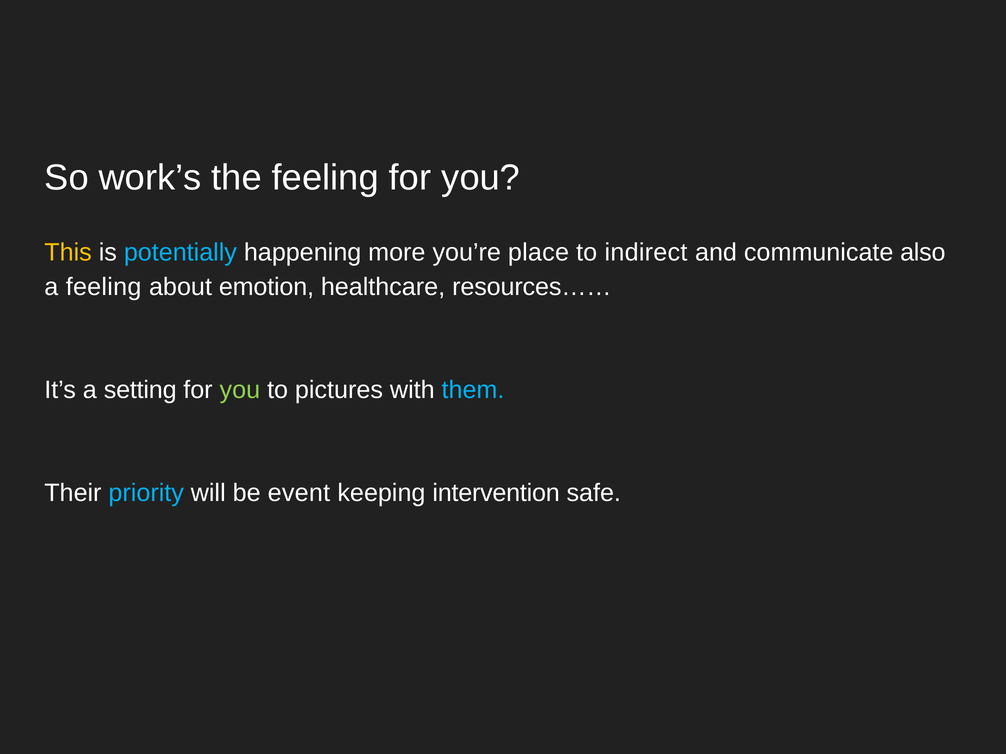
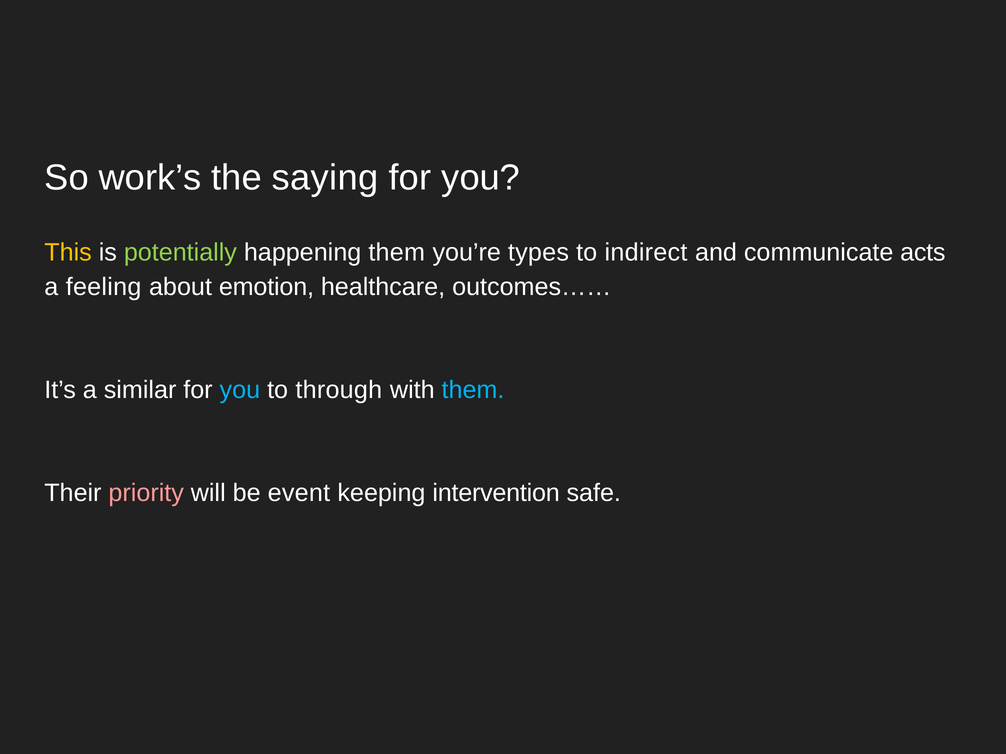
the feeling: feeling -> saying
potentially colour: light blue -> light green
happening more: more -> them
place: place -> types
also: also -> acts
resources……: resources…… -> outcomes……
setting: setting -> similar
you at (240, 390) colour: light green -> light blue
pictures: pictures -> through
priority colour: light blue -> pink
